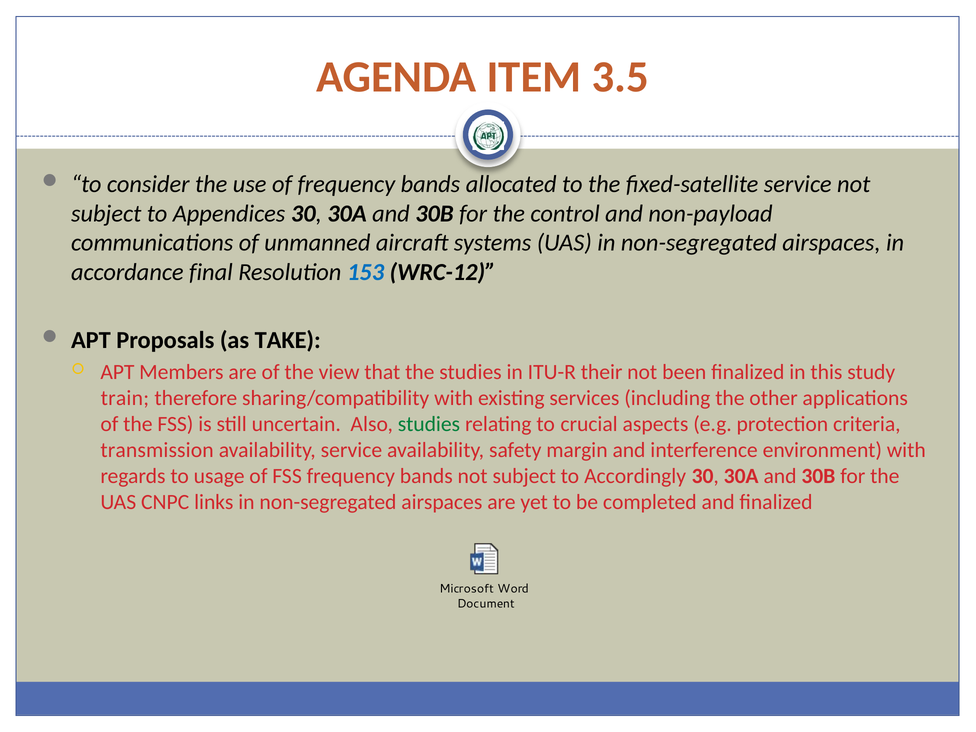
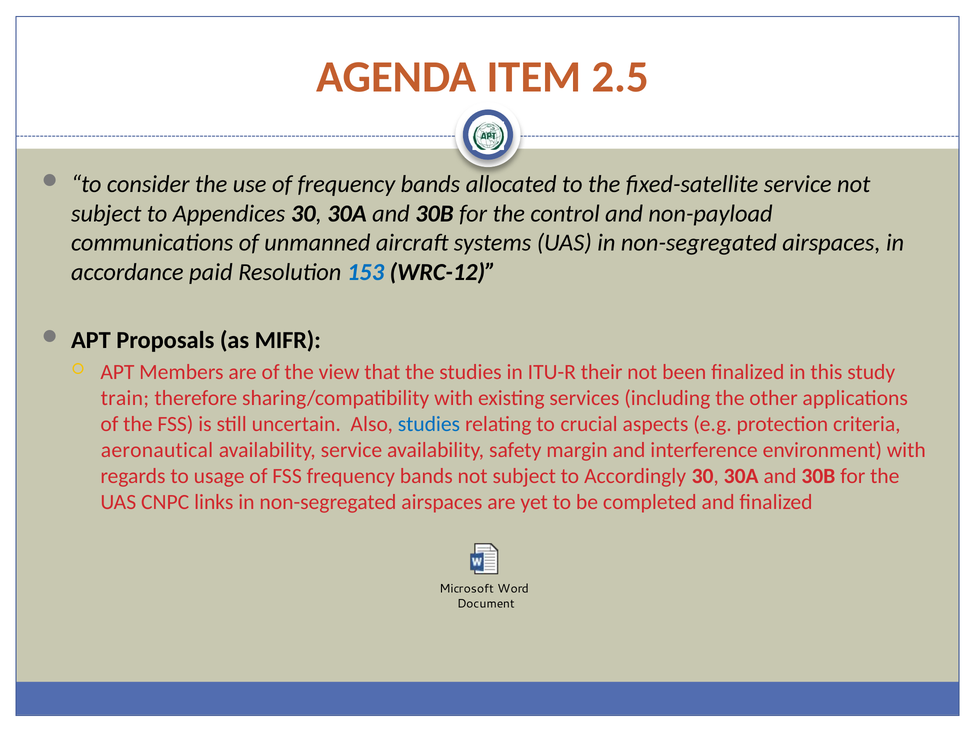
3.5: 3.5 -> 2.5
final: final -> paid
TAKE: TAKE -> MIFR
studies at (429, 424) colour: green -> blue
transmission: transmission -> aeronautical
